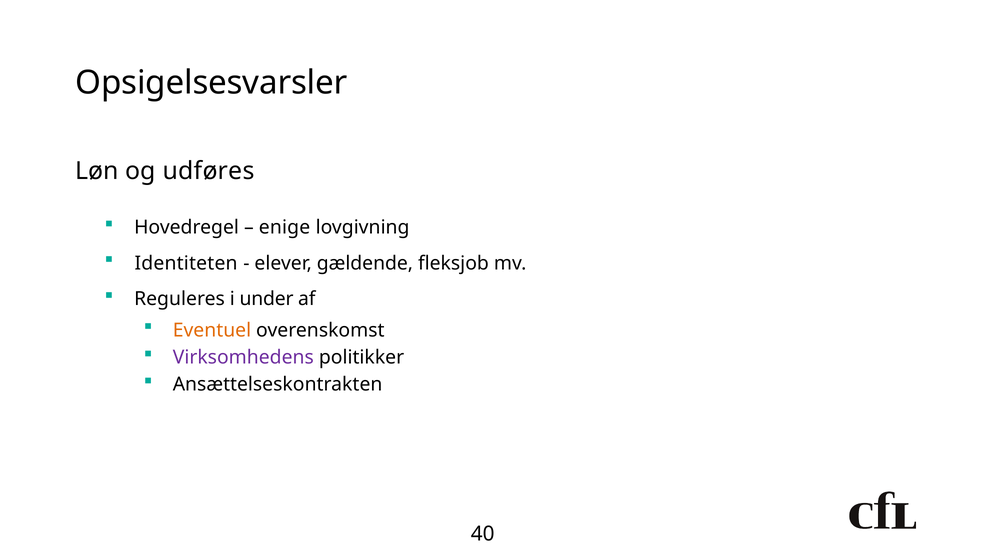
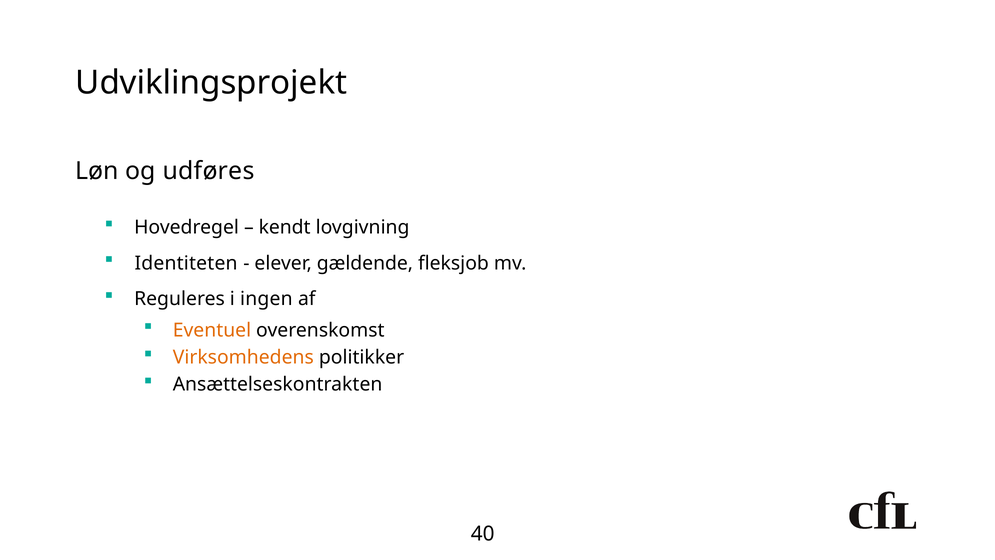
Opsigelsesvarsler: Opsigelsesvarsler -> Udviklingsprojekt
enige: enige -> kendt
under: under -> ingen
Virksomhedens colour: purple -> orange
